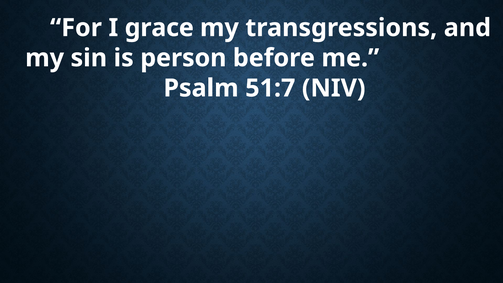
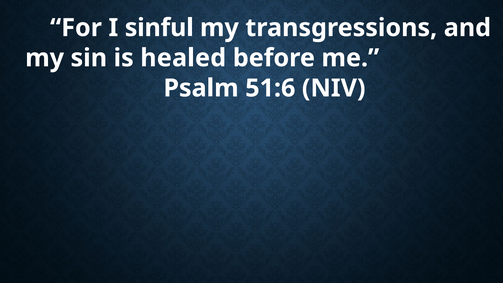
grace: grace -> sinful
person: person -> healed
51:7: 51:7 -> 51:6
